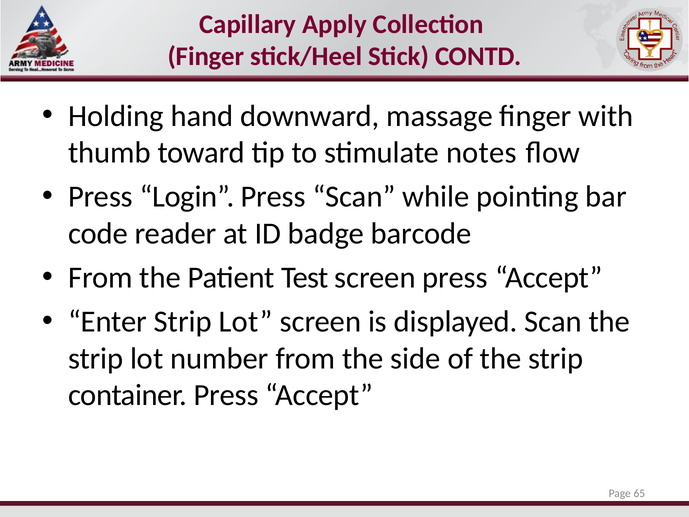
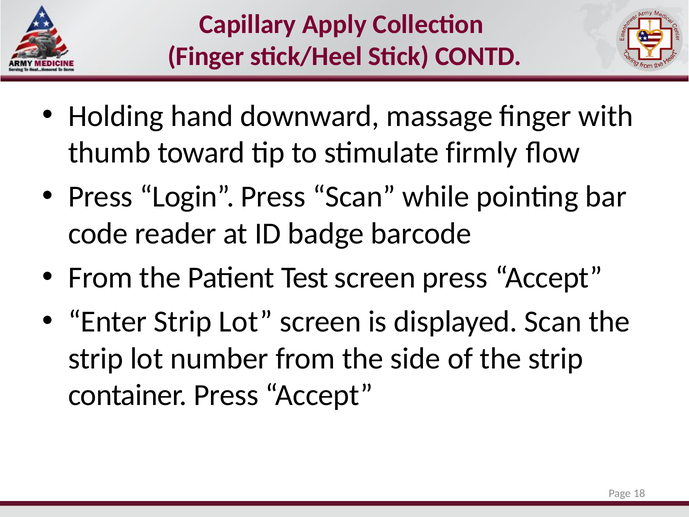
notes: notes -> firmly
65: 65 -> 18
